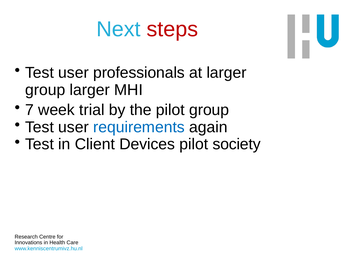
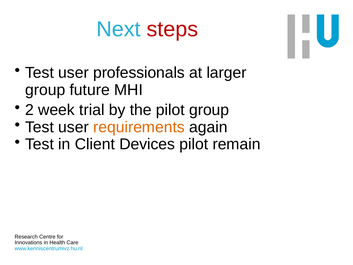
group larger: larger -> future
7: 7 -> 2
requirements colour: blue -> orange
society: society -> remain
